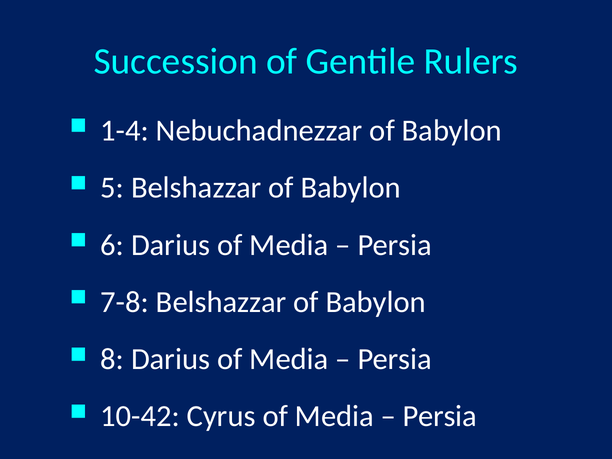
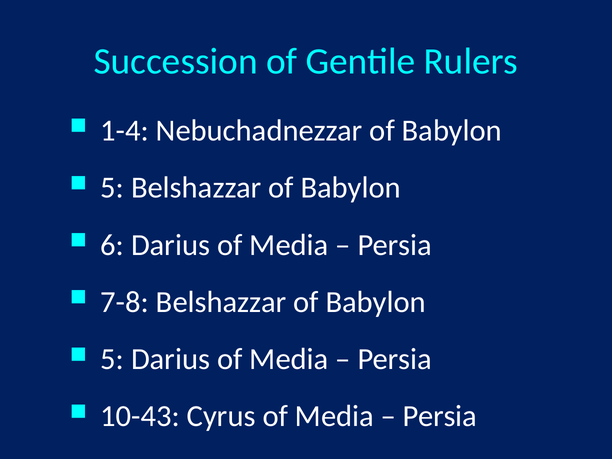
8 at (112, 359): 8 -> 5
10-42: 10-42 -> 10-43
